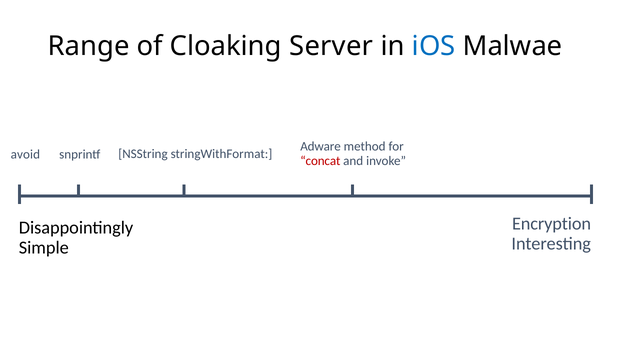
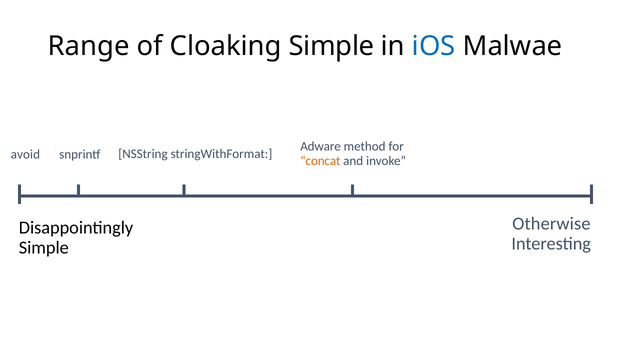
Cloaking Server: Server -> Simple
concat colour: red -> orange
Encryption: Encryption -> Otherwise
